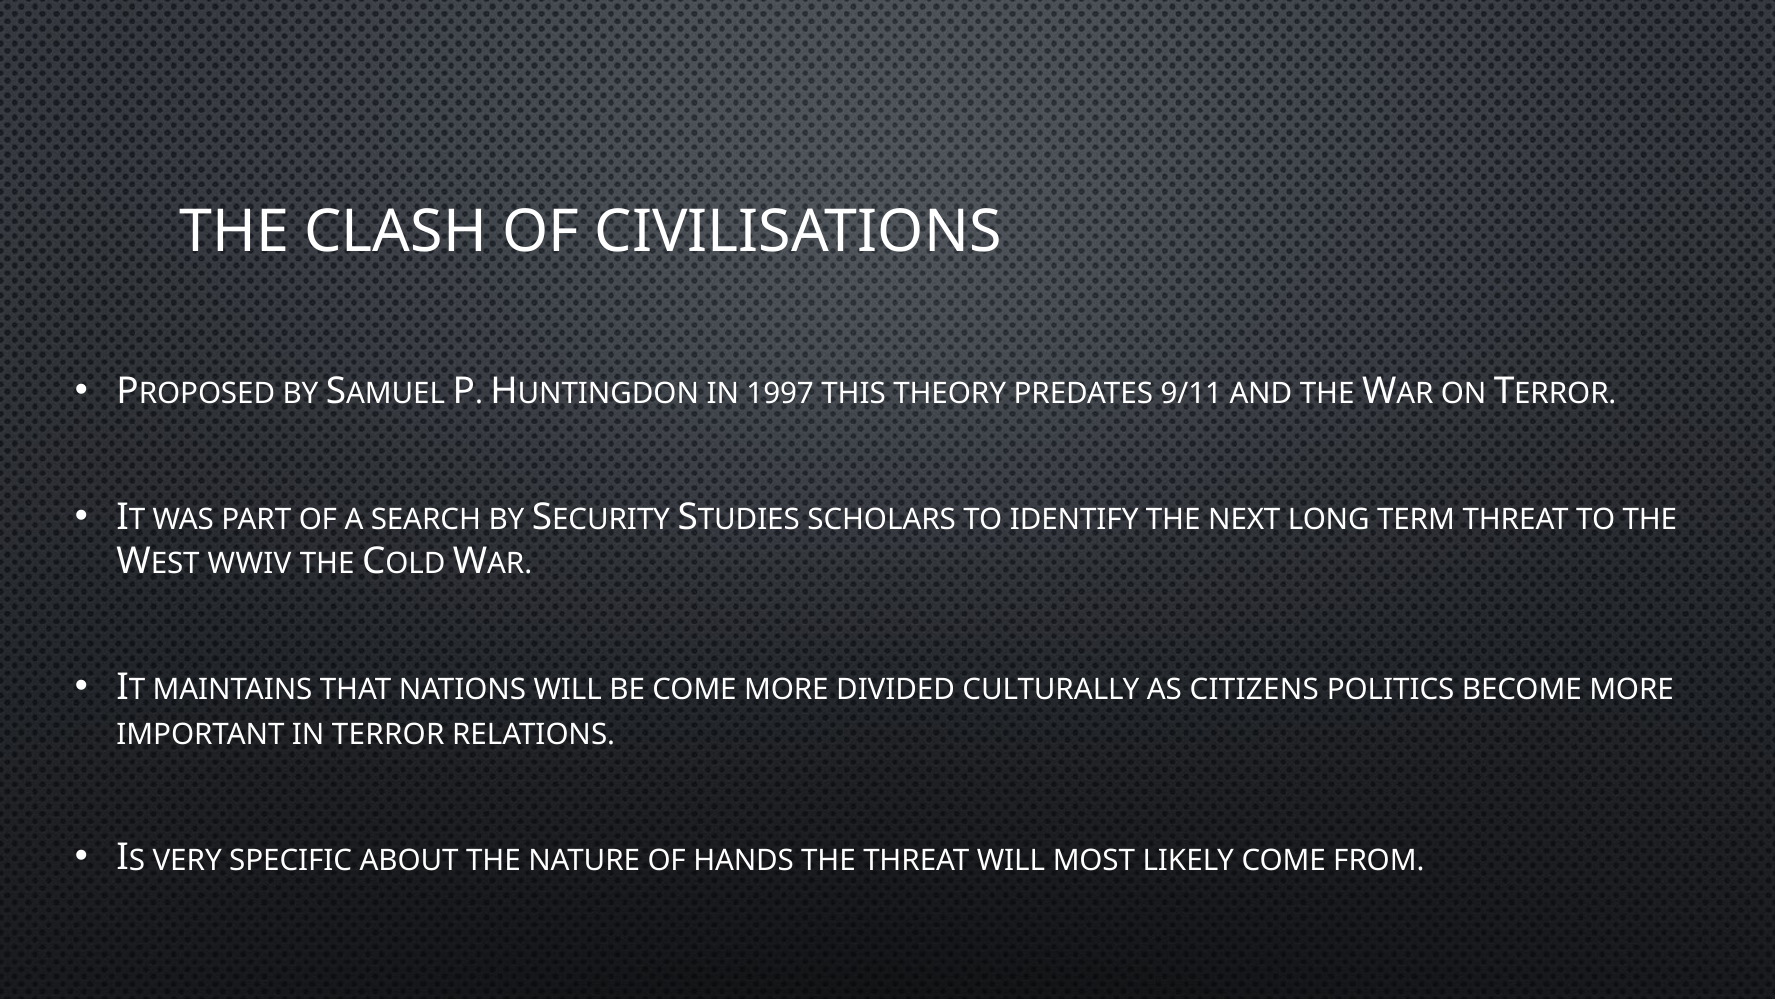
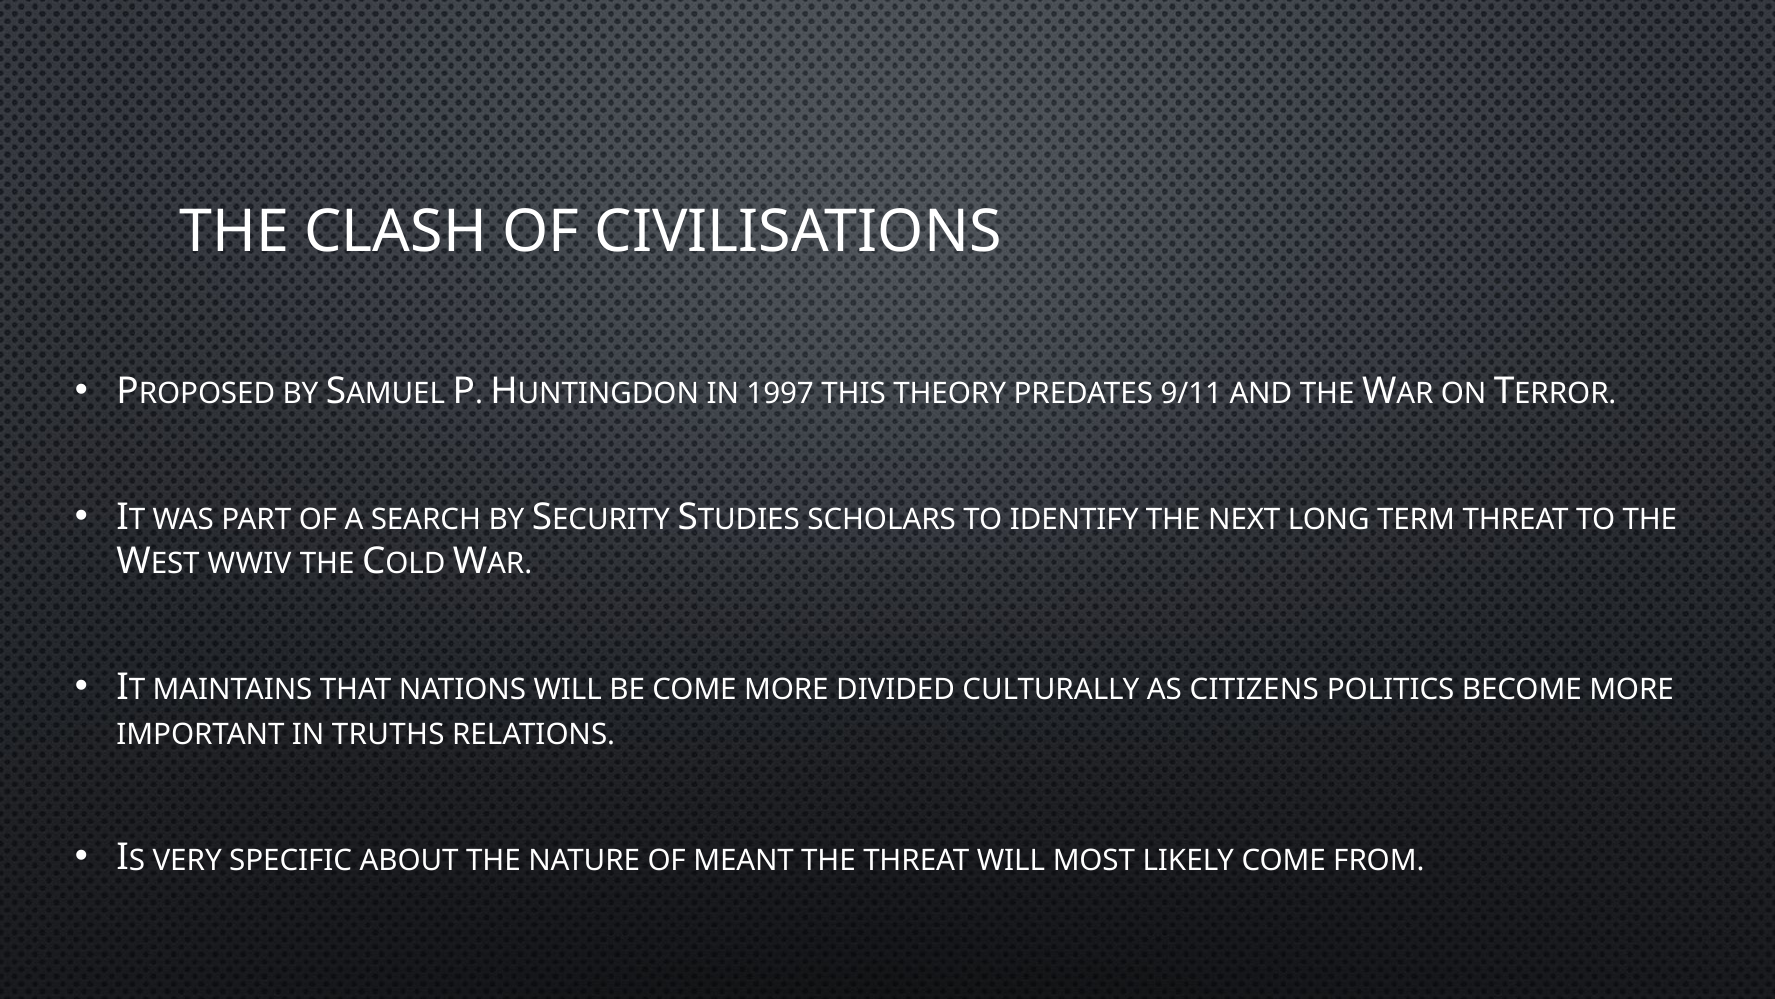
TERROR: TERROR -> TRUTHS
HANDS: HANDS -> MEANT
